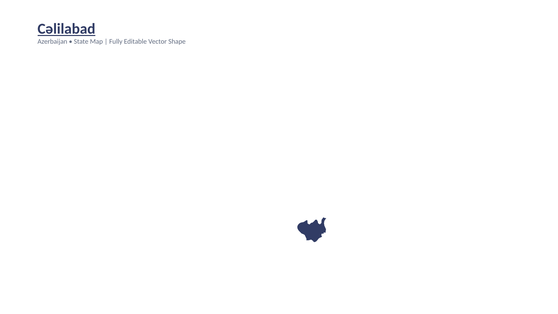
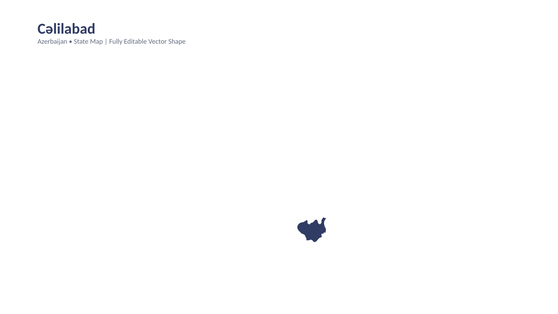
Cəlilabad underline: present -> none
